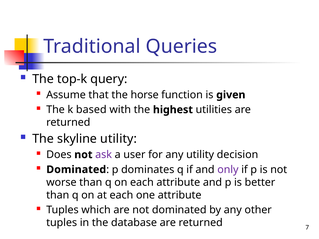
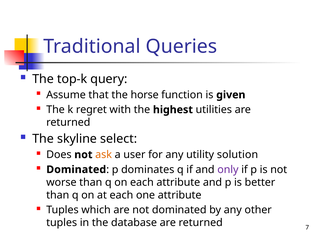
based: based -> regret
skyline utility: utility -> select
ask colour: purple -> orange
decision: decision -> solution
